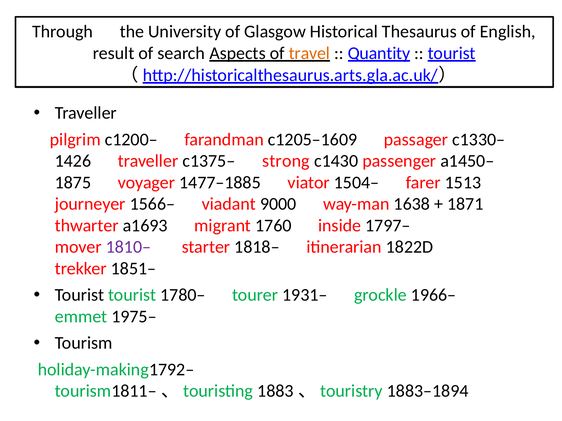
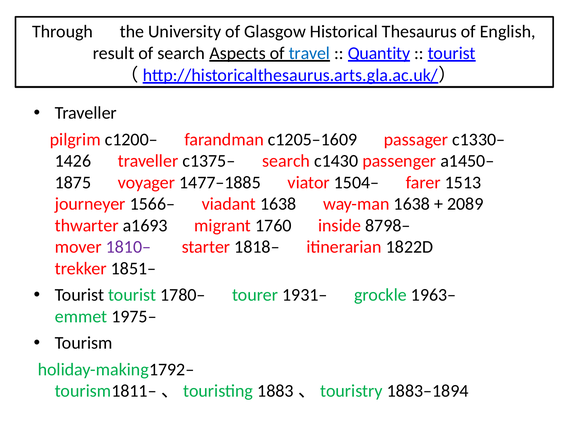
travel colour: orange -> blue
c1375– strong: strong -> search
viadant 9000: 9000 -> 1638
1871: 1871 -> 2089
1797–: 1797– -> 8798–
1966–: 1966– -> 1963–
